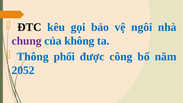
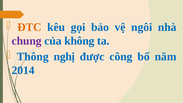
ĐTC colour: black -> orange
phổi: phổi -> nghị
2052: 2052 -> 2014
